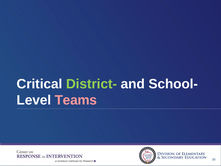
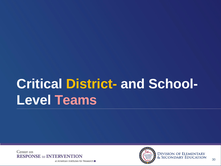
District- colour: light green -> yellow
